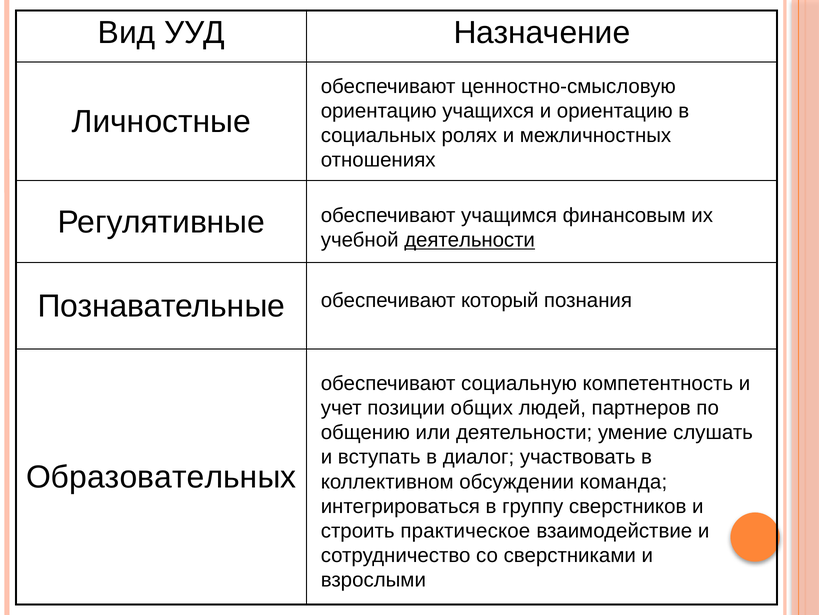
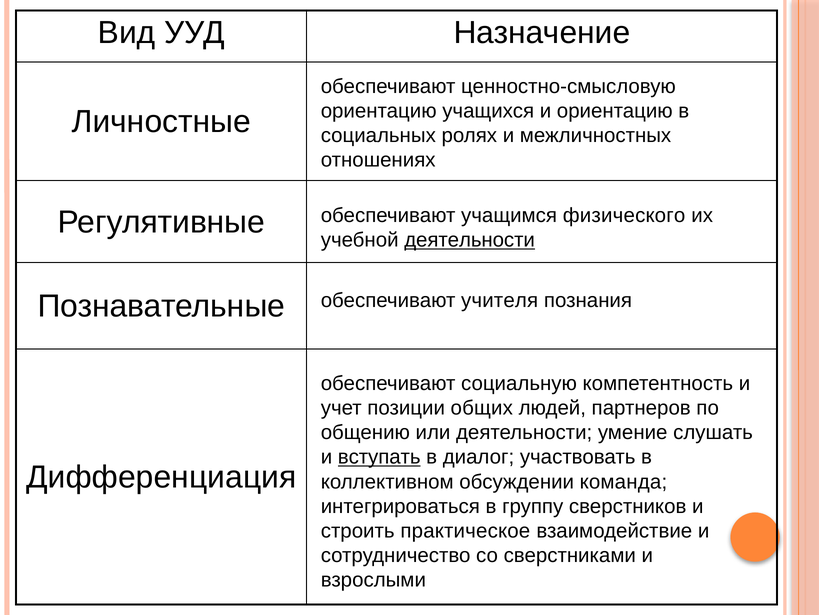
финансовым: финансовым -> физического
который: который -> учителя
вступать underline: none -> present
Образовательных: Образовательных -> Дифференциация
